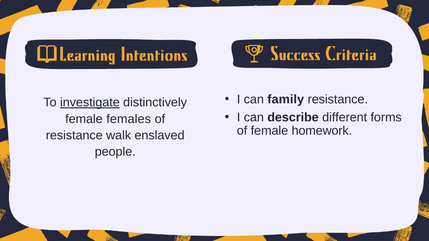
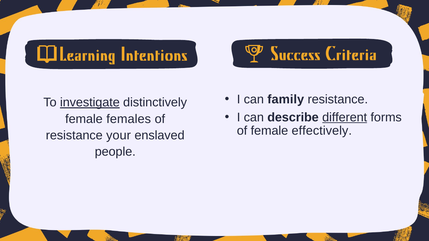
different underline: none -> present
homework: homework -> effectively
walk: walk -> your
